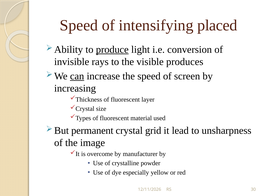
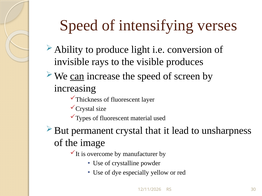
placed: placed -> verses
produce underline: present -> none
grid: grid -> that
